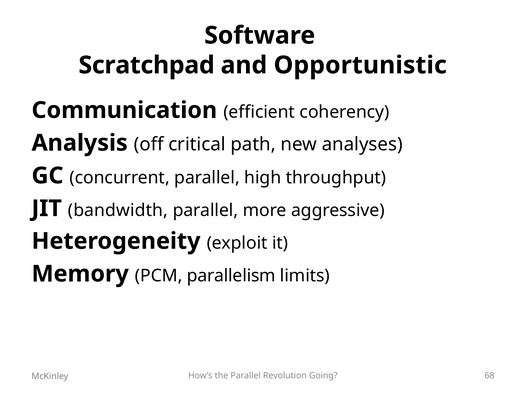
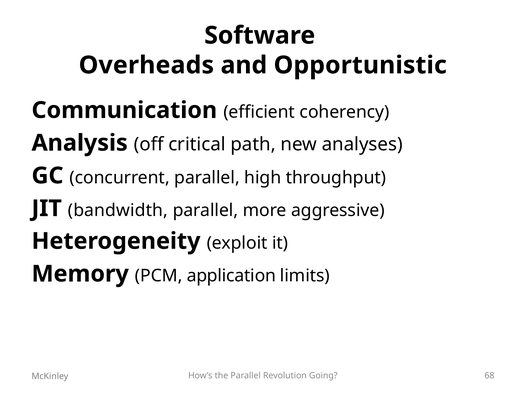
Scratchpad: Scratchpad -> Overheads
parallelism: parallelism -> application
